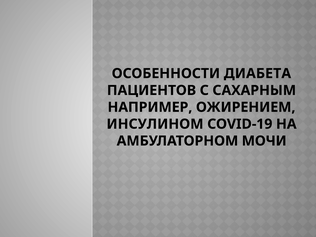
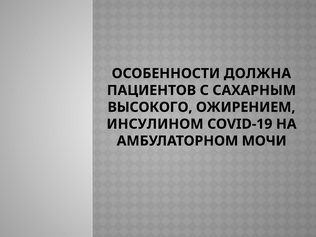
ДИАБЕТА: ДИАБЕТА -> ДОЛЖНА
НАПРИМЕР: НАПРИМЕР -> ВЫСОКОГО
